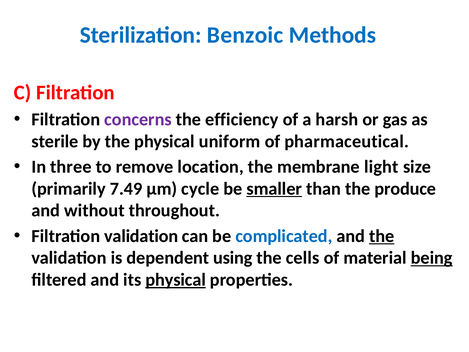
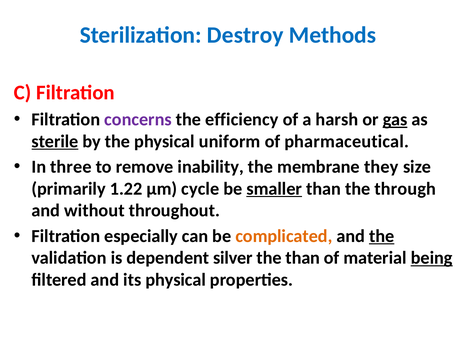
Benzoic: Benzoic -> Destroy
gas underline: none -> present
sterile underline: none -> present
location: location -> inability
light: light -> they
7.49: 7.49 -> 1.22
produce: produce -> through
Filtration validation: validation -> especially
complicated colour: blue -> orange
using: using -> silver
the cells: cells -> than
physical at (176, 280) underline: present -> none
